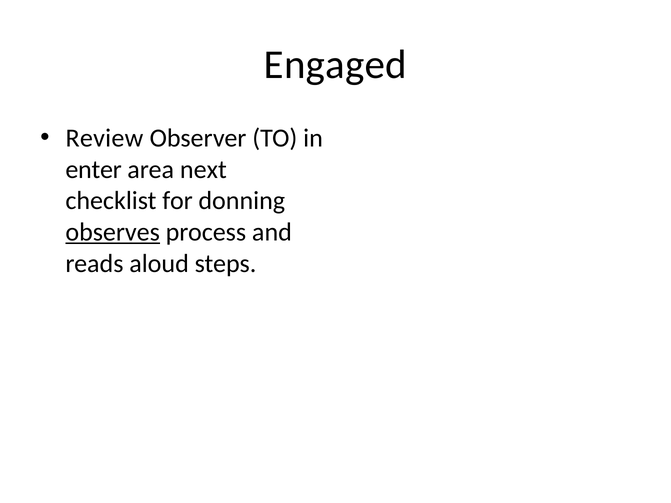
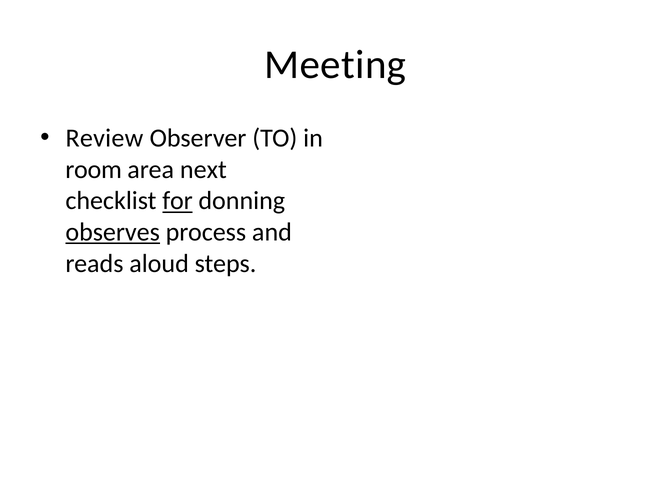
Engaged: Engaged -> Meeting
enter: enter -> room
for underline: none -> present
